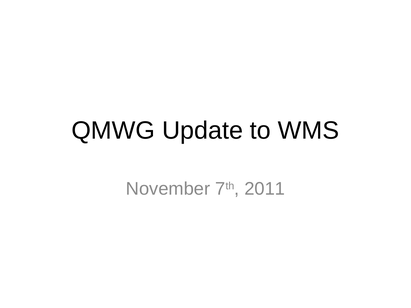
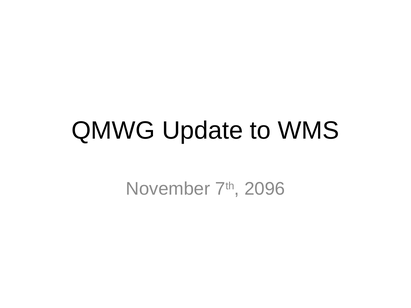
2011: 2011 -> 2096
